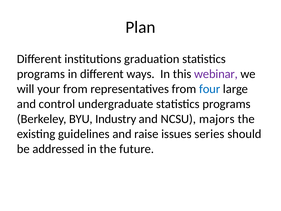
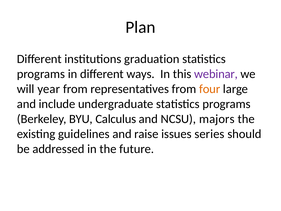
your: your -> year
four colour: blue -> orange
control: control -> include
Industry: Industry -> Calculus
